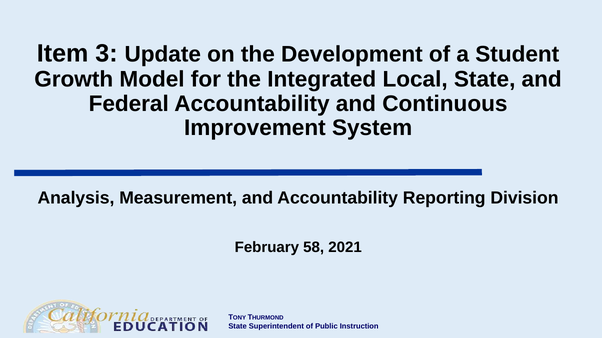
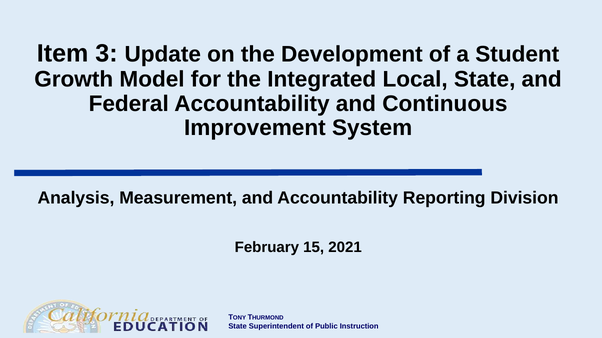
58: 58 -> 15
